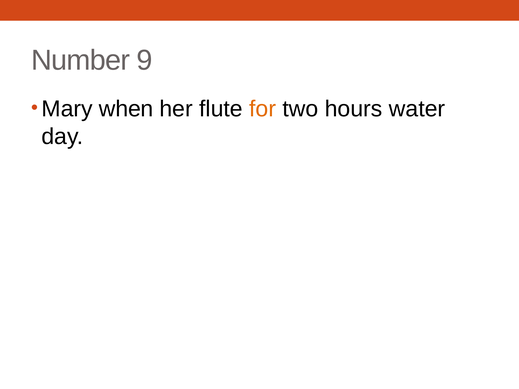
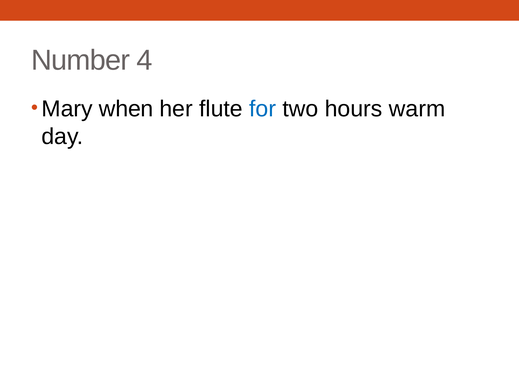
9: 9 -> 4
for colour: orange -> blue
water: water -> warm
